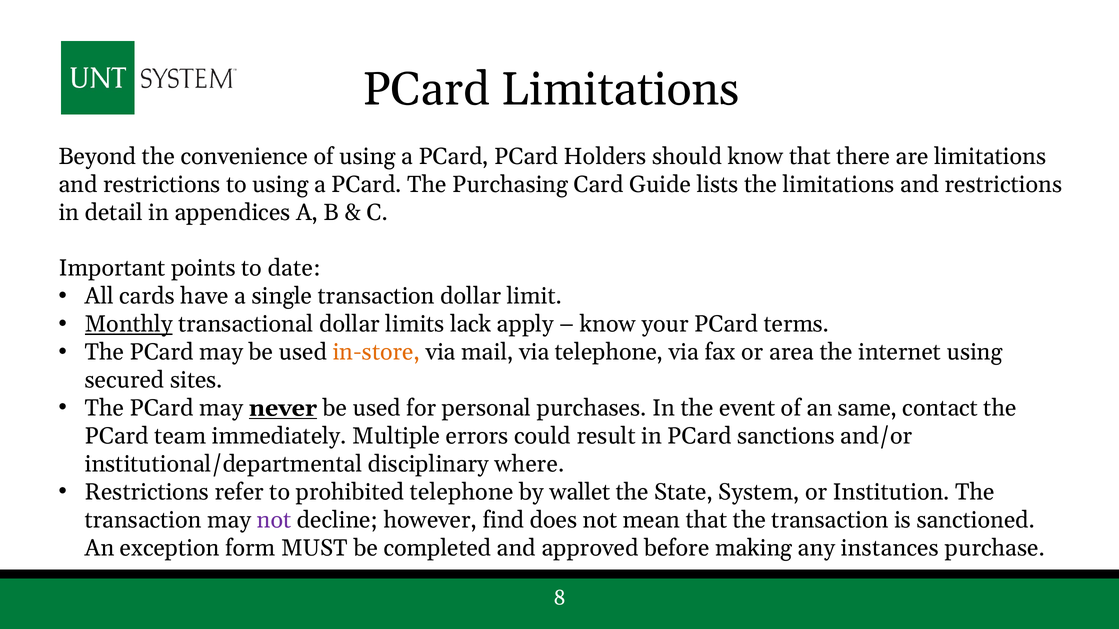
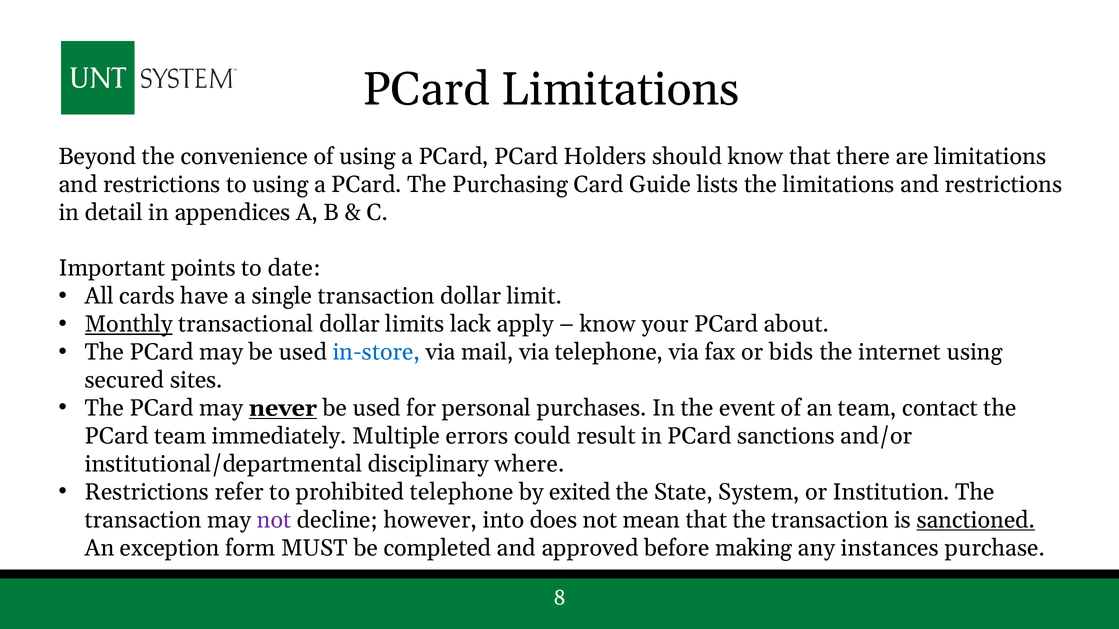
terms: terms -> about
in-store colour: orange -> blue
area: area -> bids
an same: same -> team
wallet: wallet -> exited
find: find -> into
sanctioned underline: none -> present
